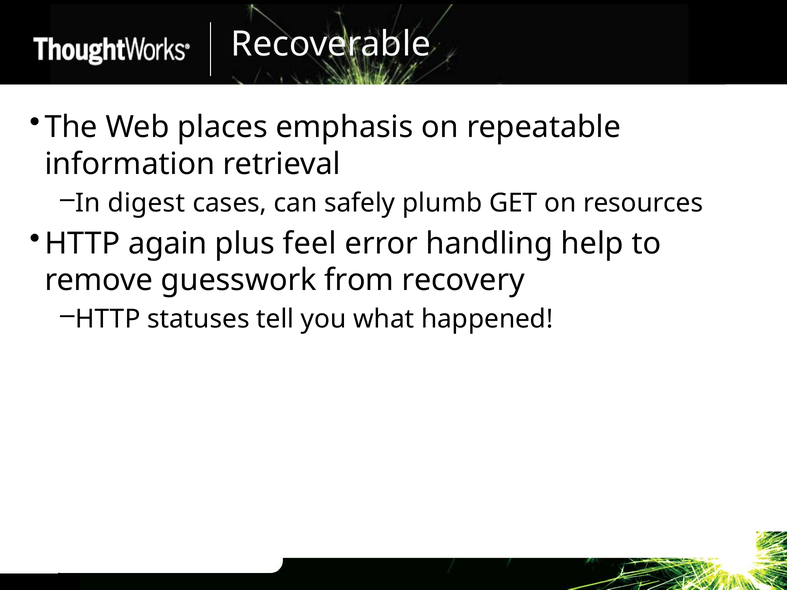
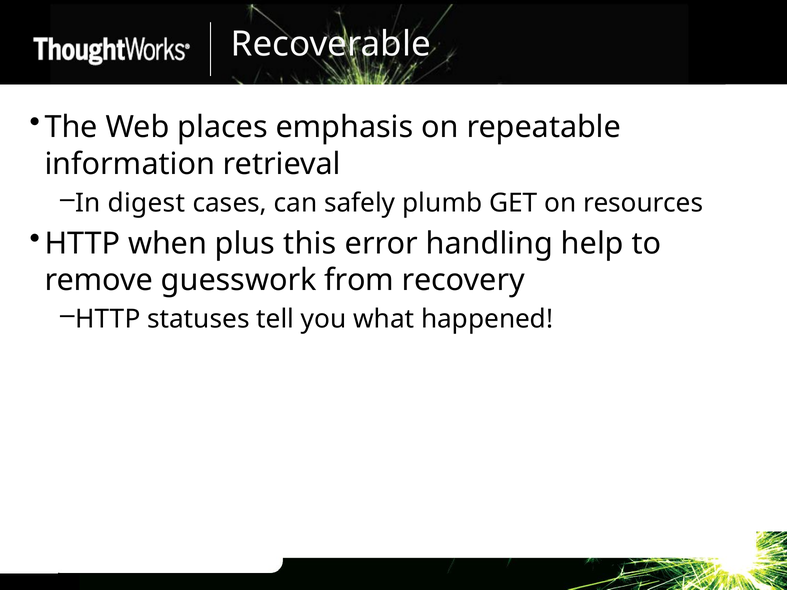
again: again -> when
feel: feel -> this
